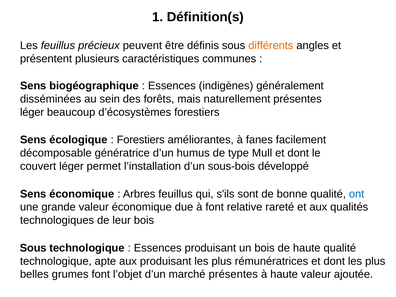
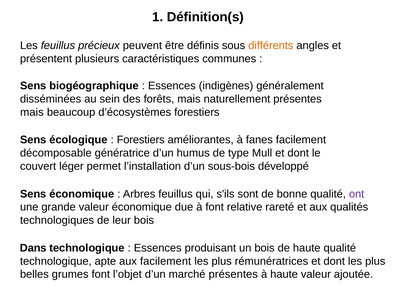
léger at (32, 112): léger -> mais
ont colour: blue -> purple
Sous at (33, 248): Sous -> Dans
aux produisant: produisant -> facilement
